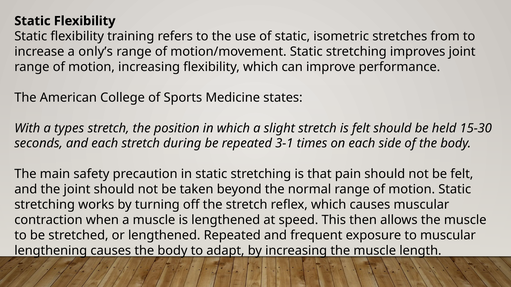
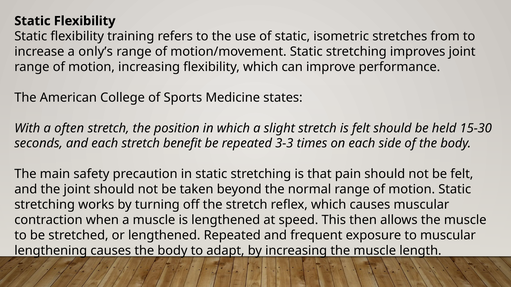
types: types -> often
during: during -> benefit
3-1: 3-1 -> 3-3
